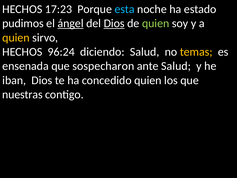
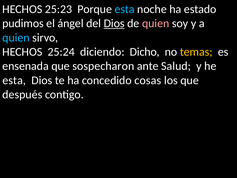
17:23: 17:23 -> 25:23
ángel underline: present -> none
quien at (156, 23) colour: light green -> pink
quien at (16, 38) colour: yellow -> light blue
96:24: 96:24 -> 25:24
diciendo Salud: Salud -> Dicho
iban at (14, 80): iban -> esta
concedido quien: quien -> cosas
nuestras: nuestras -> después
